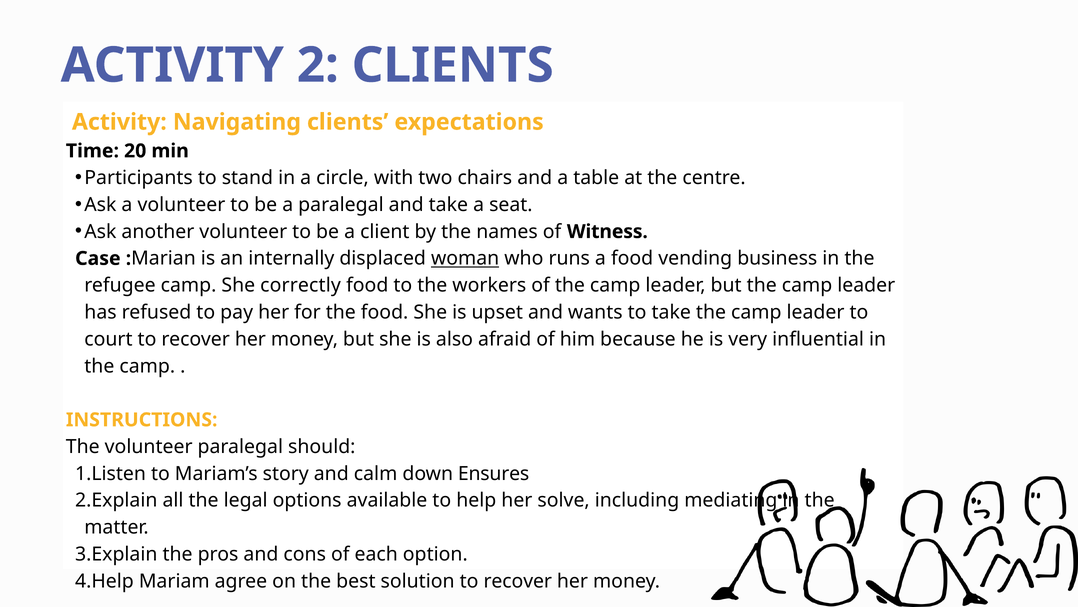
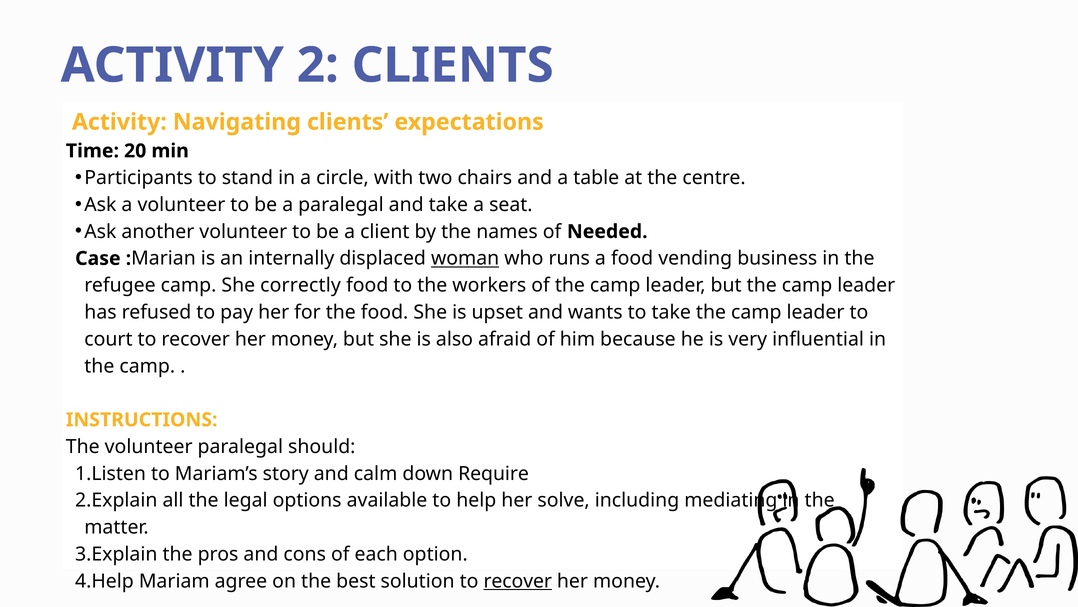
Witness: Witness -> Needed
Ensures: Ensures -> Require
recover at (518, 581) underline: none -> present
